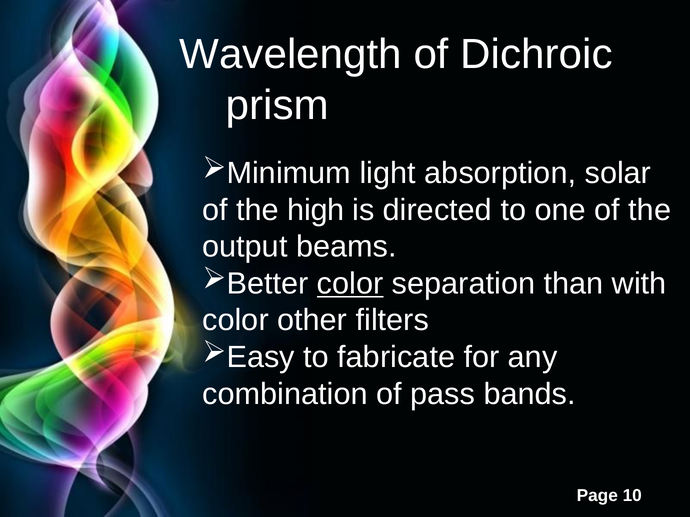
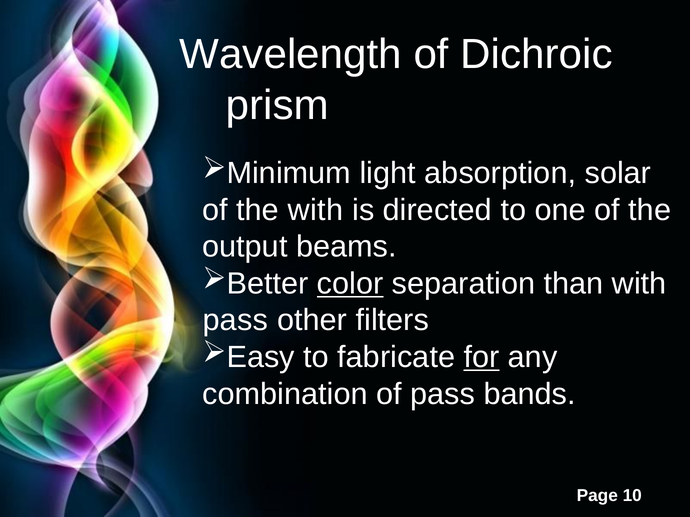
the high: high -> with
color at (236, 321): color -> pass
for underline: none -> present
